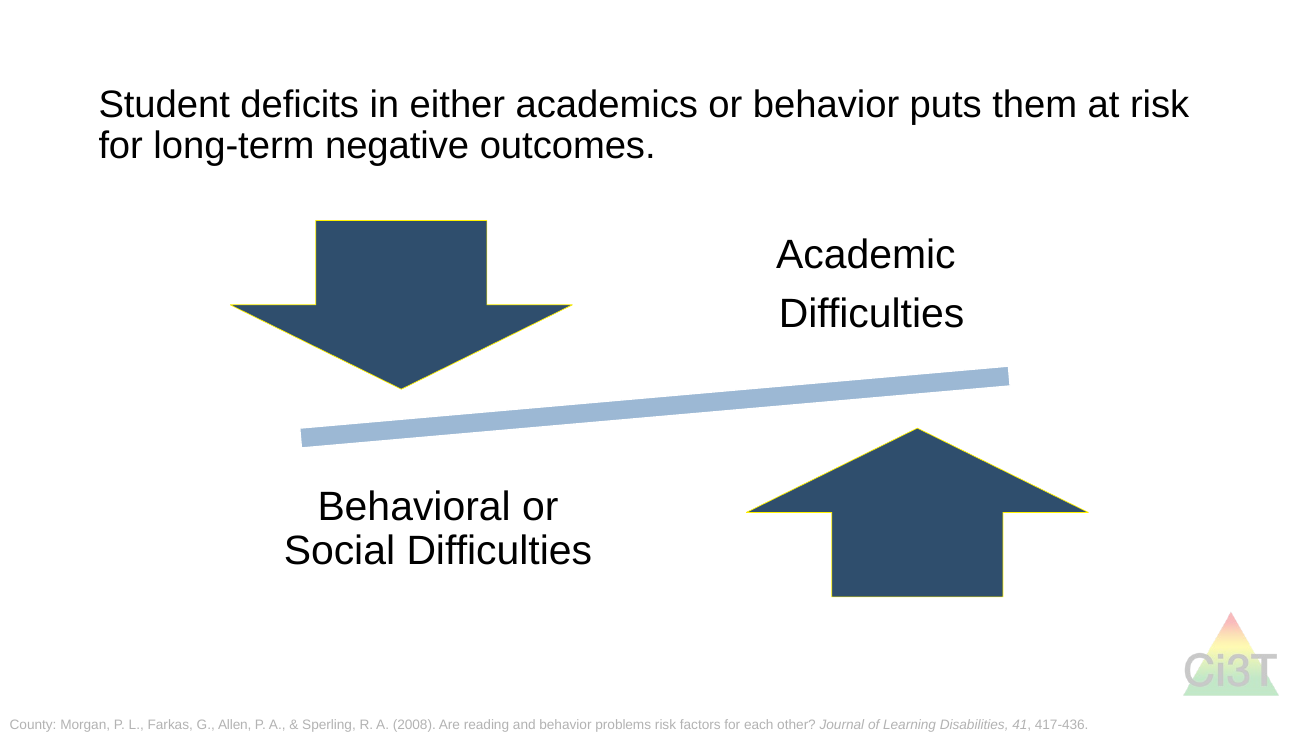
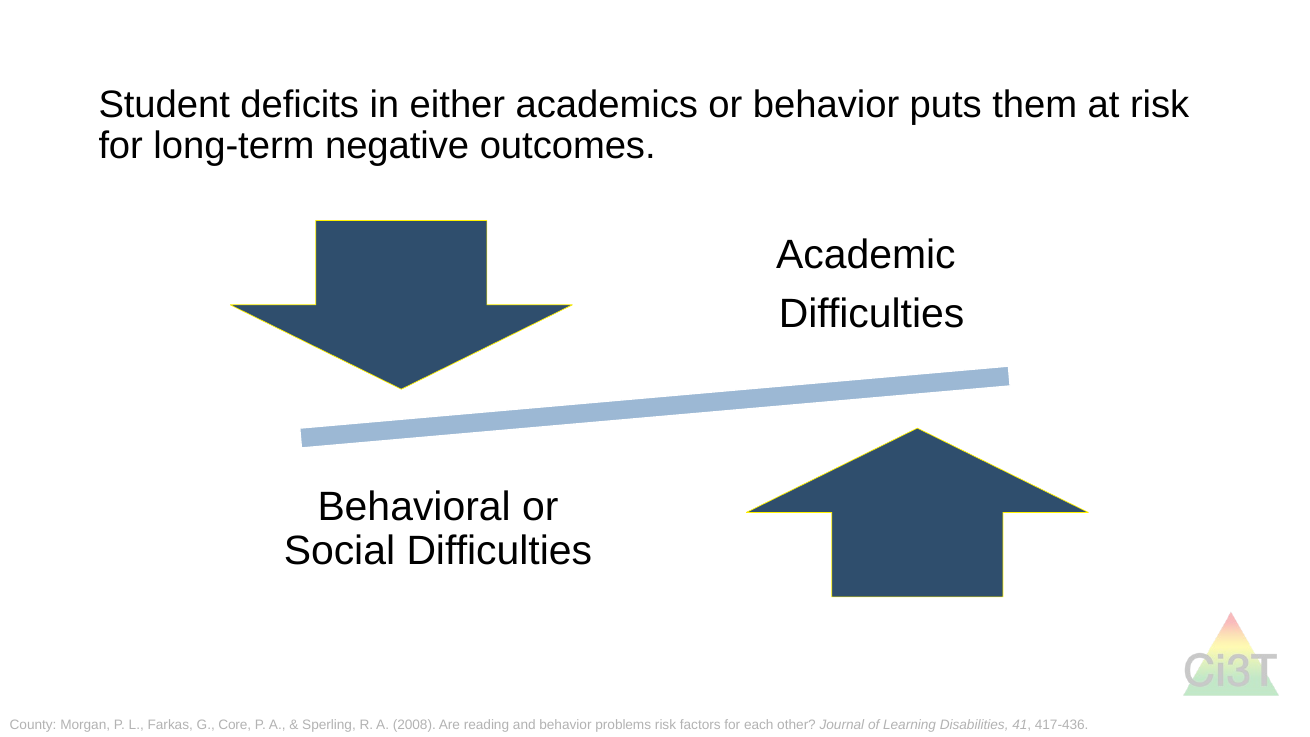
Allen: Allen -> Core
